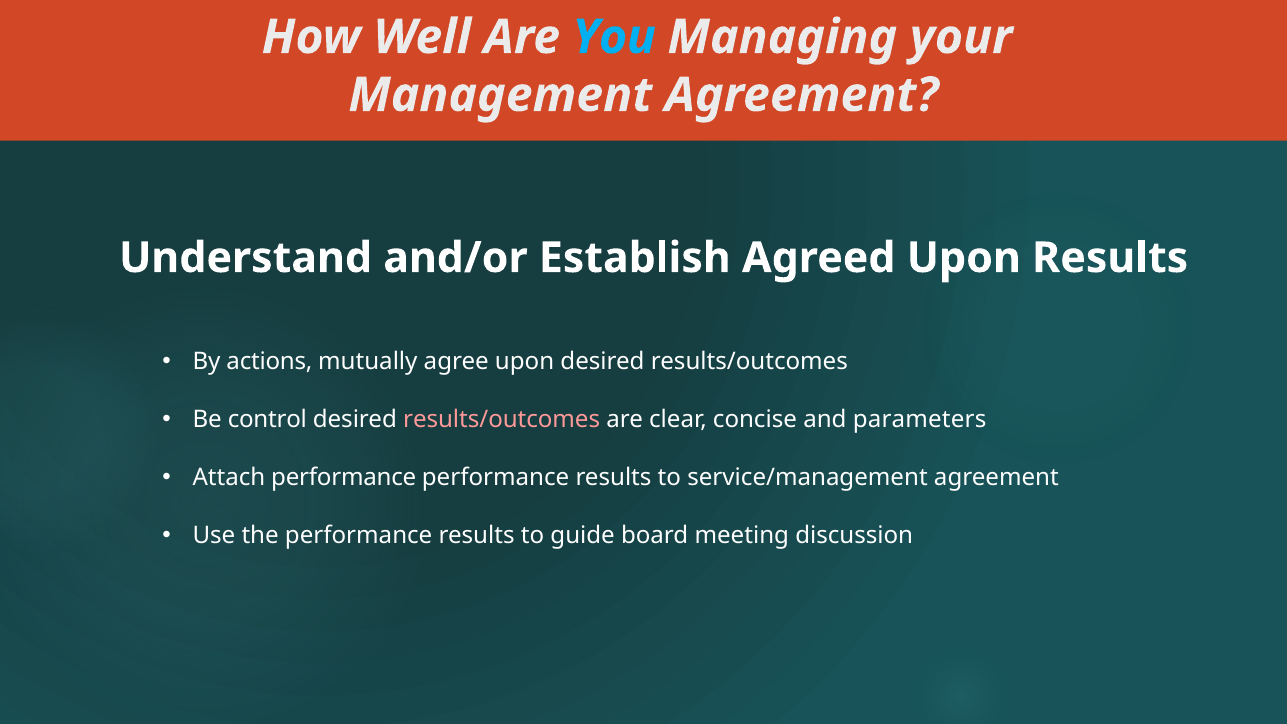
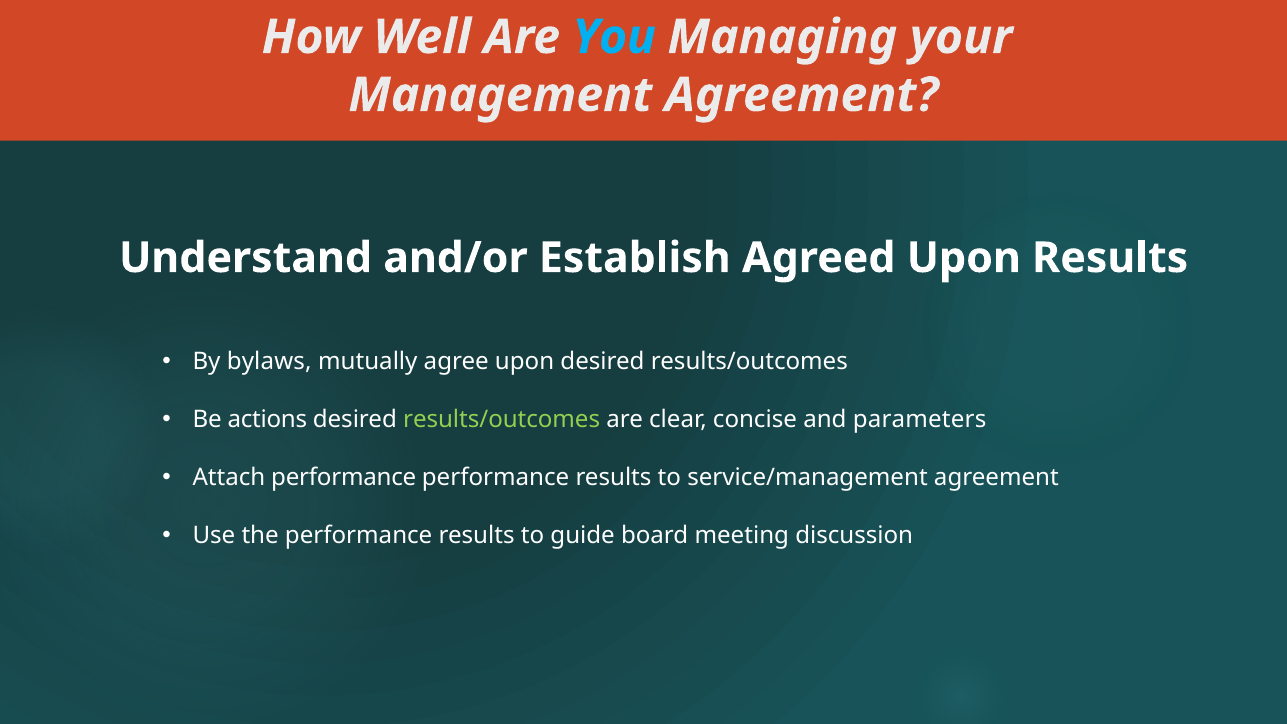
actions: actions -> bylaws
control: control -> actions
results/outcomes at (502, 420) colour: pink -> light green
